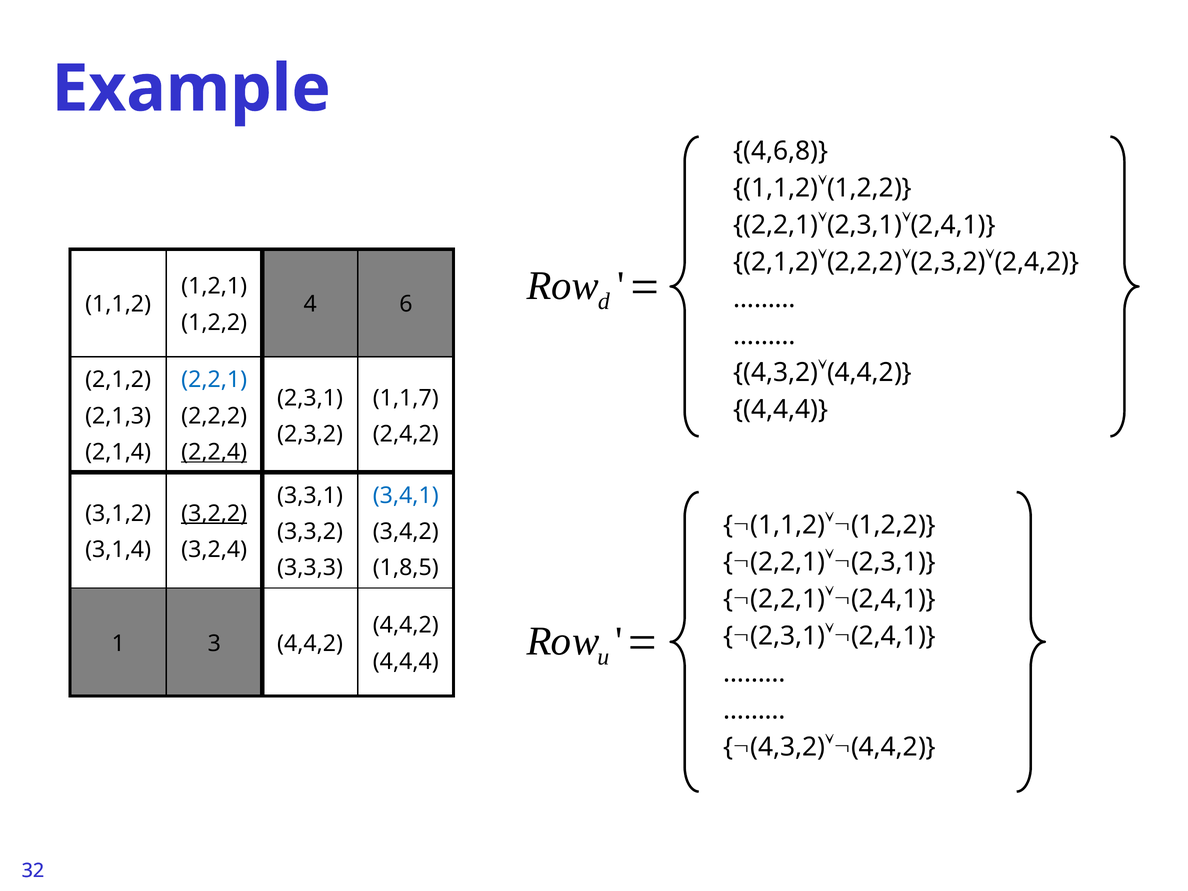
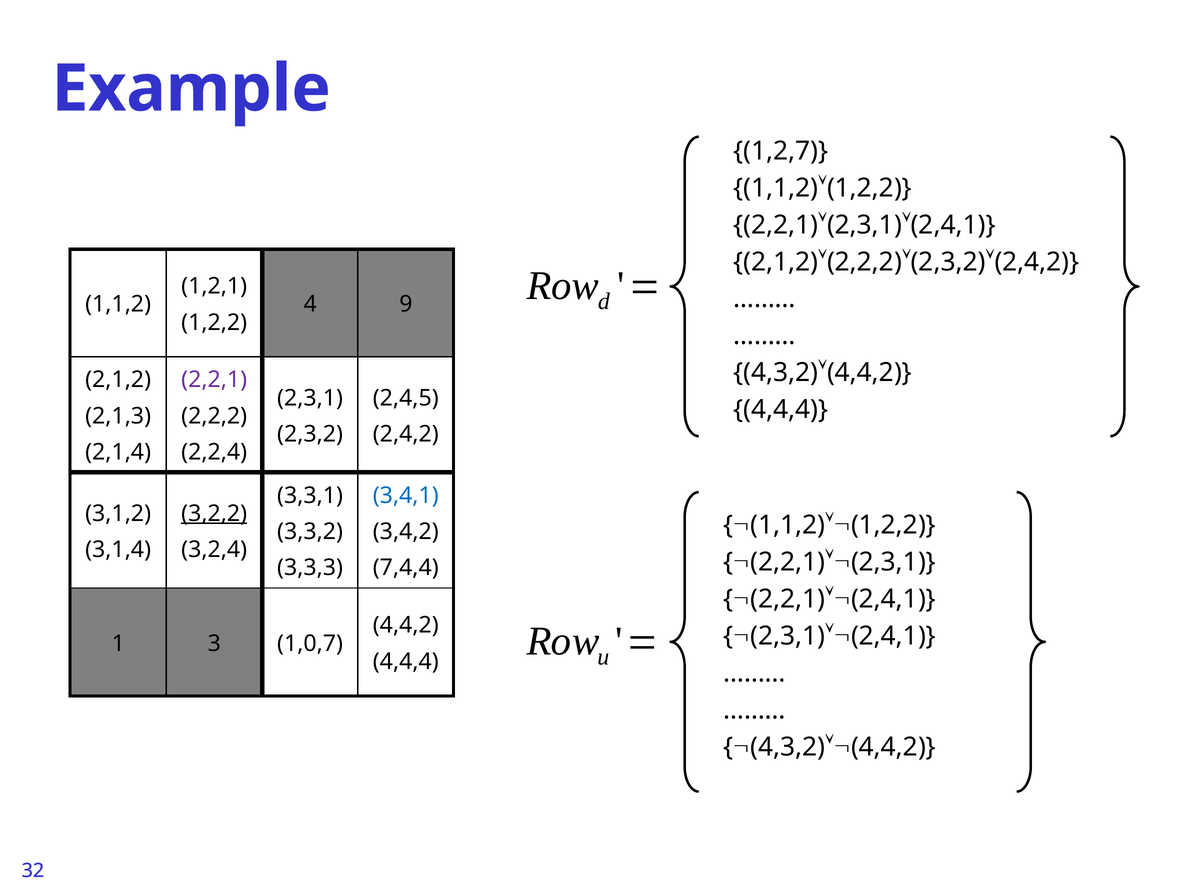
4,6,8: 4,6,8 -> 1,2,7
6: 6 -> 9
2,2,1 colour: blue -> purple
1,1,7: 1,1,7 -> 2,4,5
2,2,4 underline: present -> none
1,8,5: 1,8,5 -> 7,4,4
3 4,4,2: 4,4,2 -> 1,0,7
